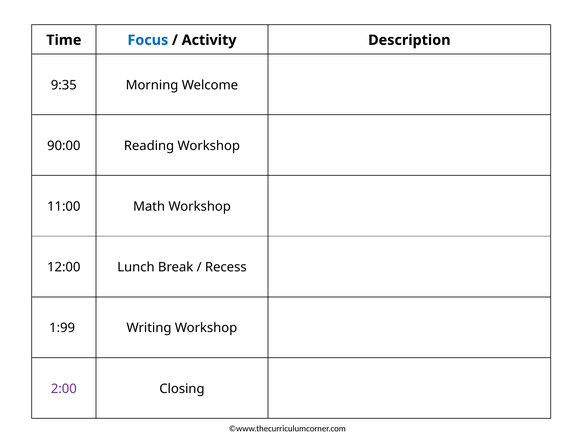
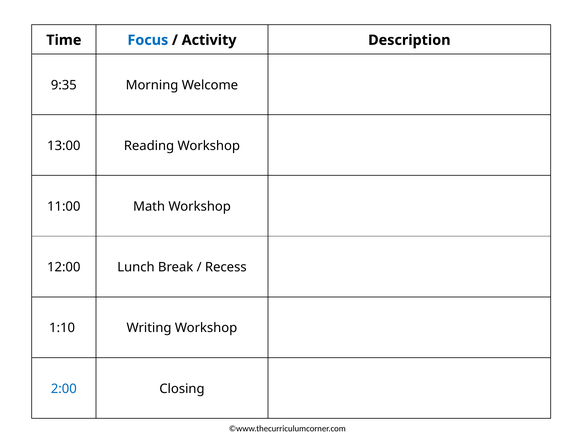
90:00: 90:00 -> 13:00
1:99: 1:99 -> 1:10
2:00 colour: purple -> blue
